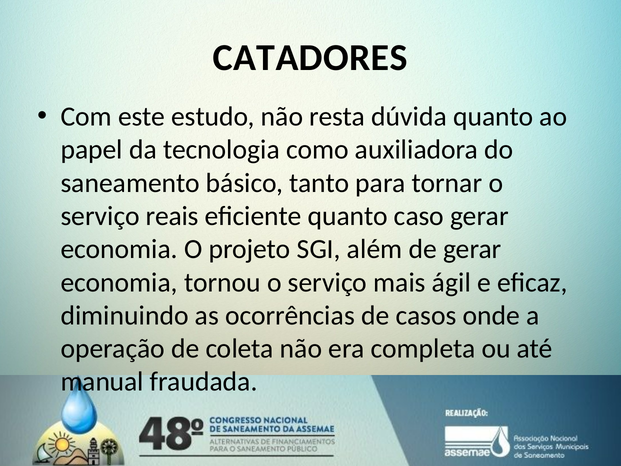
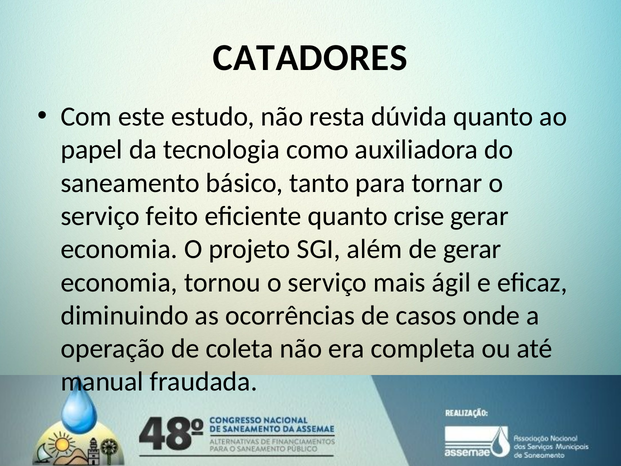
reais: reais -> feito
caso: caso -> crise
